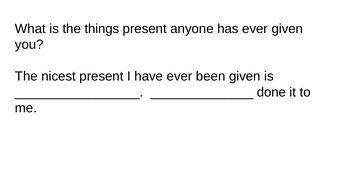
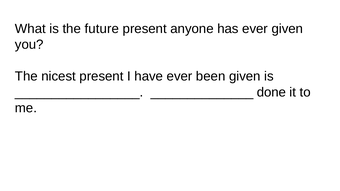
things: things -> future
